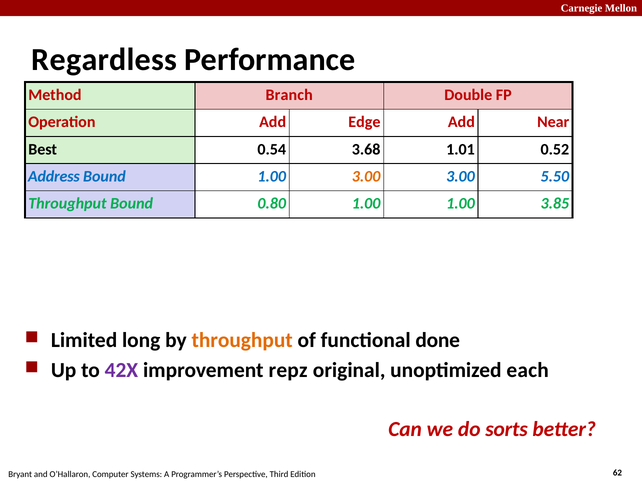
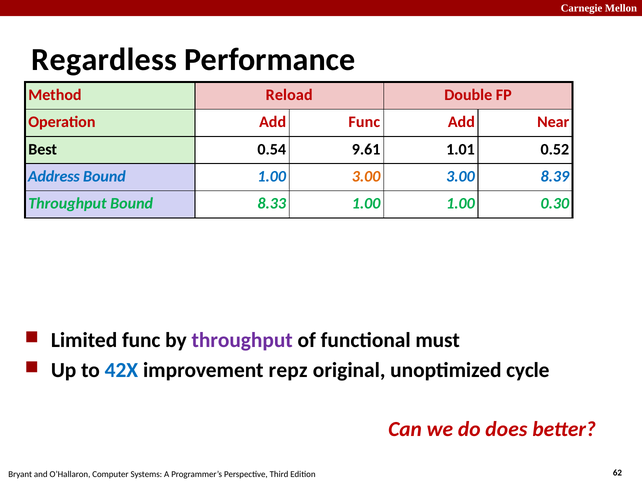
Branch: Branch -> Reload
Add Edge: Edge -> Func
3.68: 3.68 -> 9.61
5.50: 5.50 -> 8.39
0.80: 0.80 -> 8.33
3.85: 3.85 -> 0.30
Limited long: long -> func
throughput at (242, 341) colour: orange -> purple
done: done -> must
42X colour: purple -> blue
each: each -> cycle
sorts: sorts -> does
